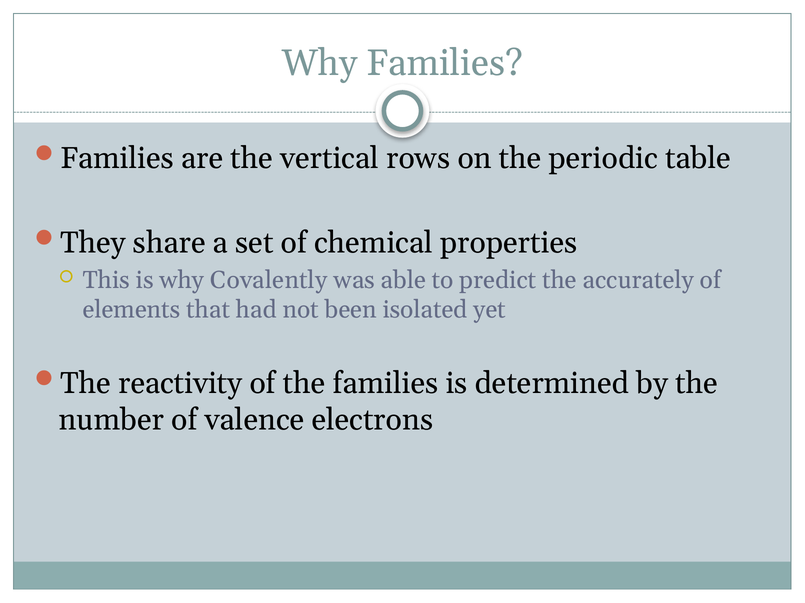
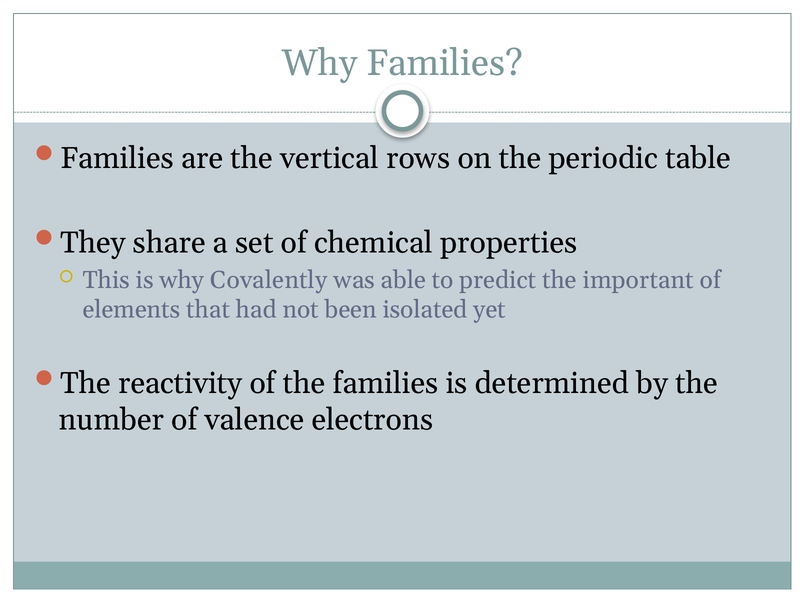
accurately: accurately -> important
